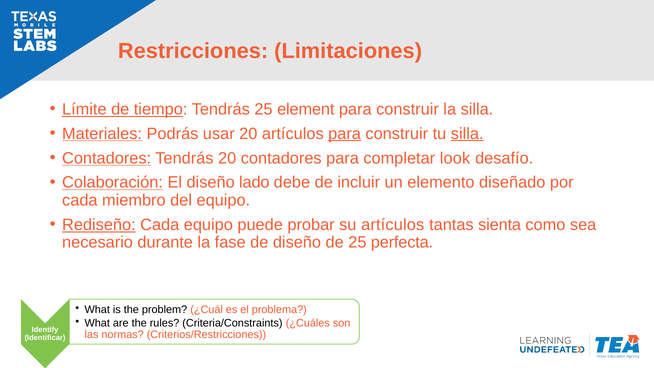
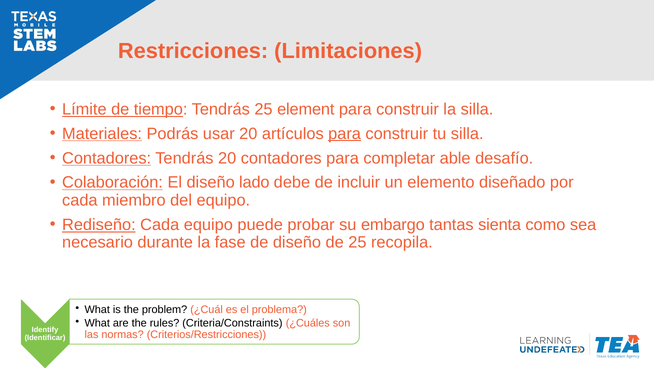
silla at (467, 134) underline: present -> none
look: look -> able
su artículos: artículos -> embargo
perfecta: perfecta -> recopila
